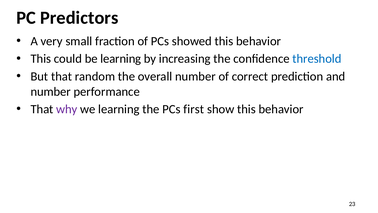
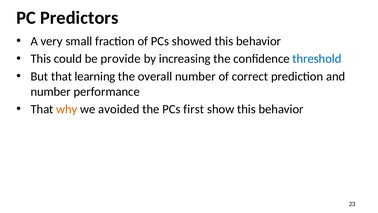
be learning: learning -> provide
random: random -> learning
why colour: purple -> orange
we learning: learning -> avoided
